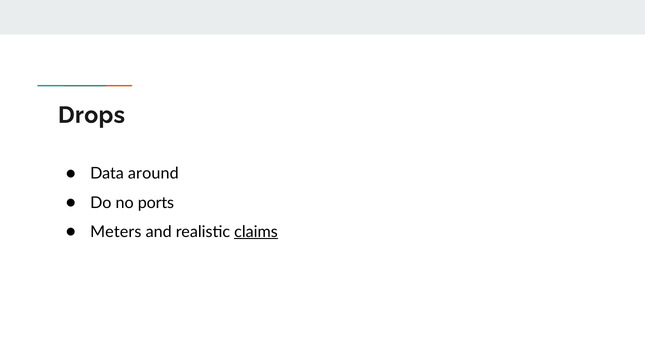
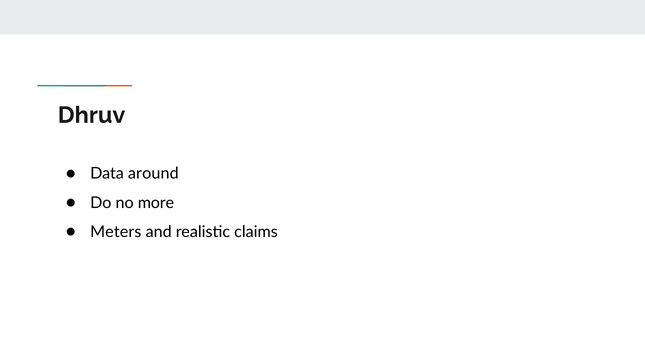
Drops: Drops -> Dhruv
ports: ports -> more
claims underline: present -> none
